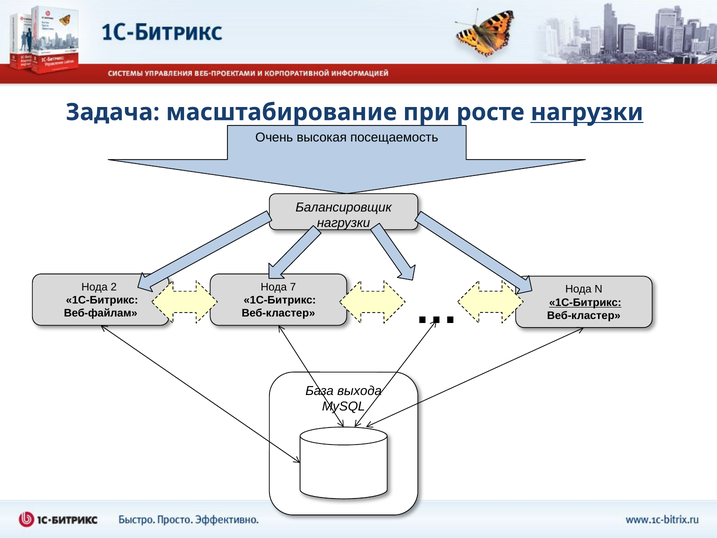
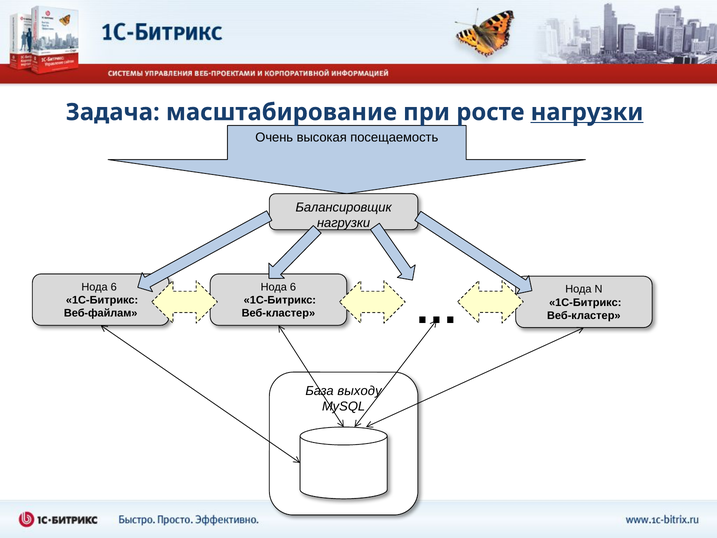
2 at (114, 287): 2 -> 6
7 at (293, 287): 7 -> 6
1С-Битрикс at (585, 302) underline: present -> none
выхода: выхода -> выходу
